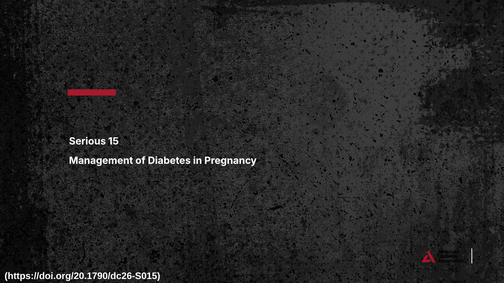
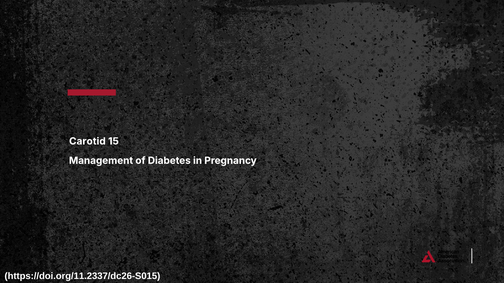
Serious: Serious -> Carotid
https://doi.org/20.1790/dc26-S015: https://doi.org/20.1790/dc26-S015 -> https://doi.org/11.2337/dc26-S015
